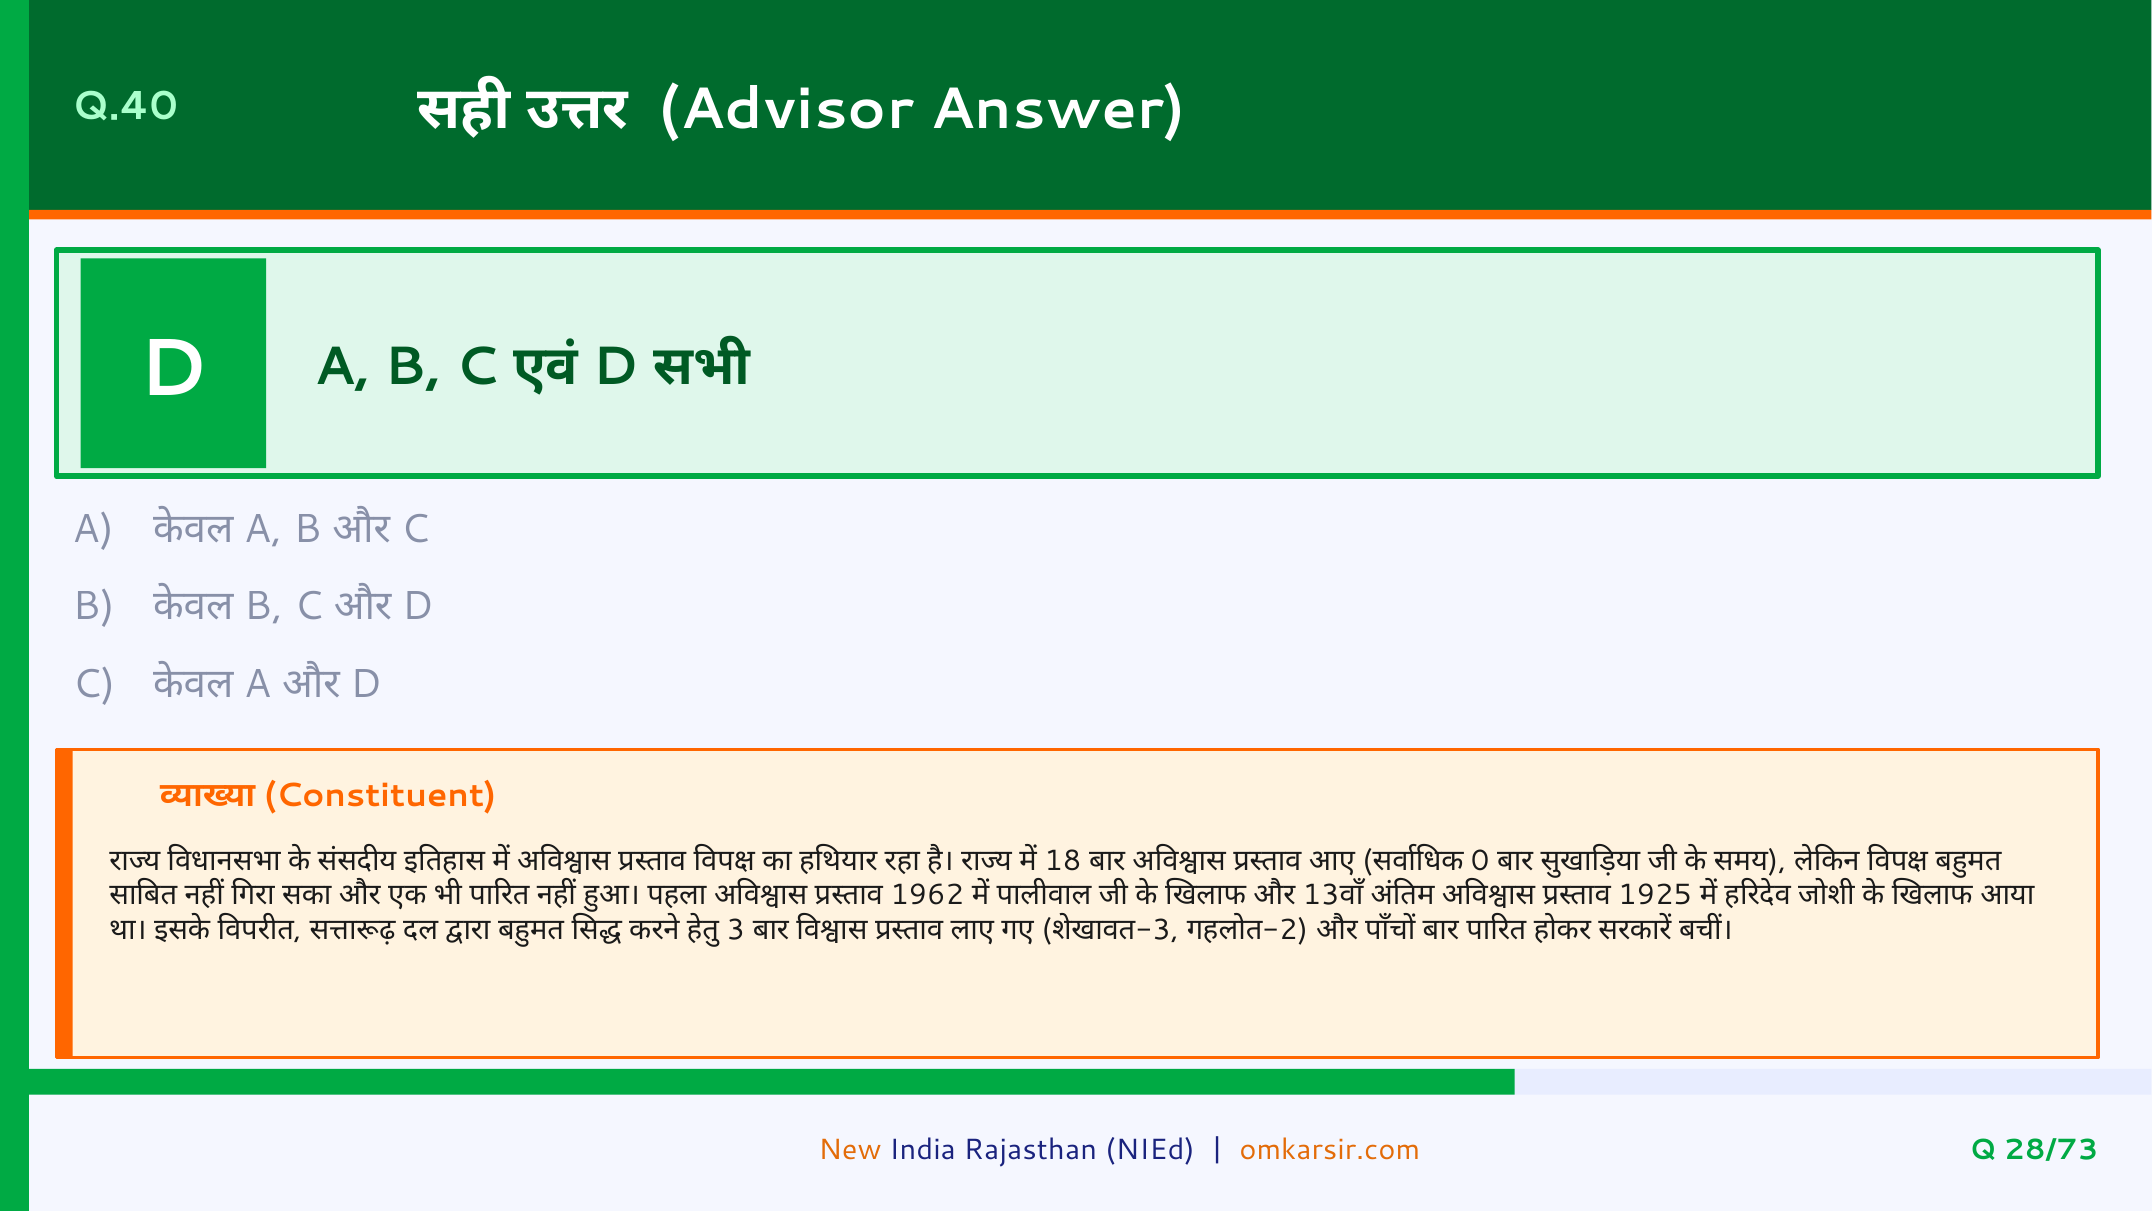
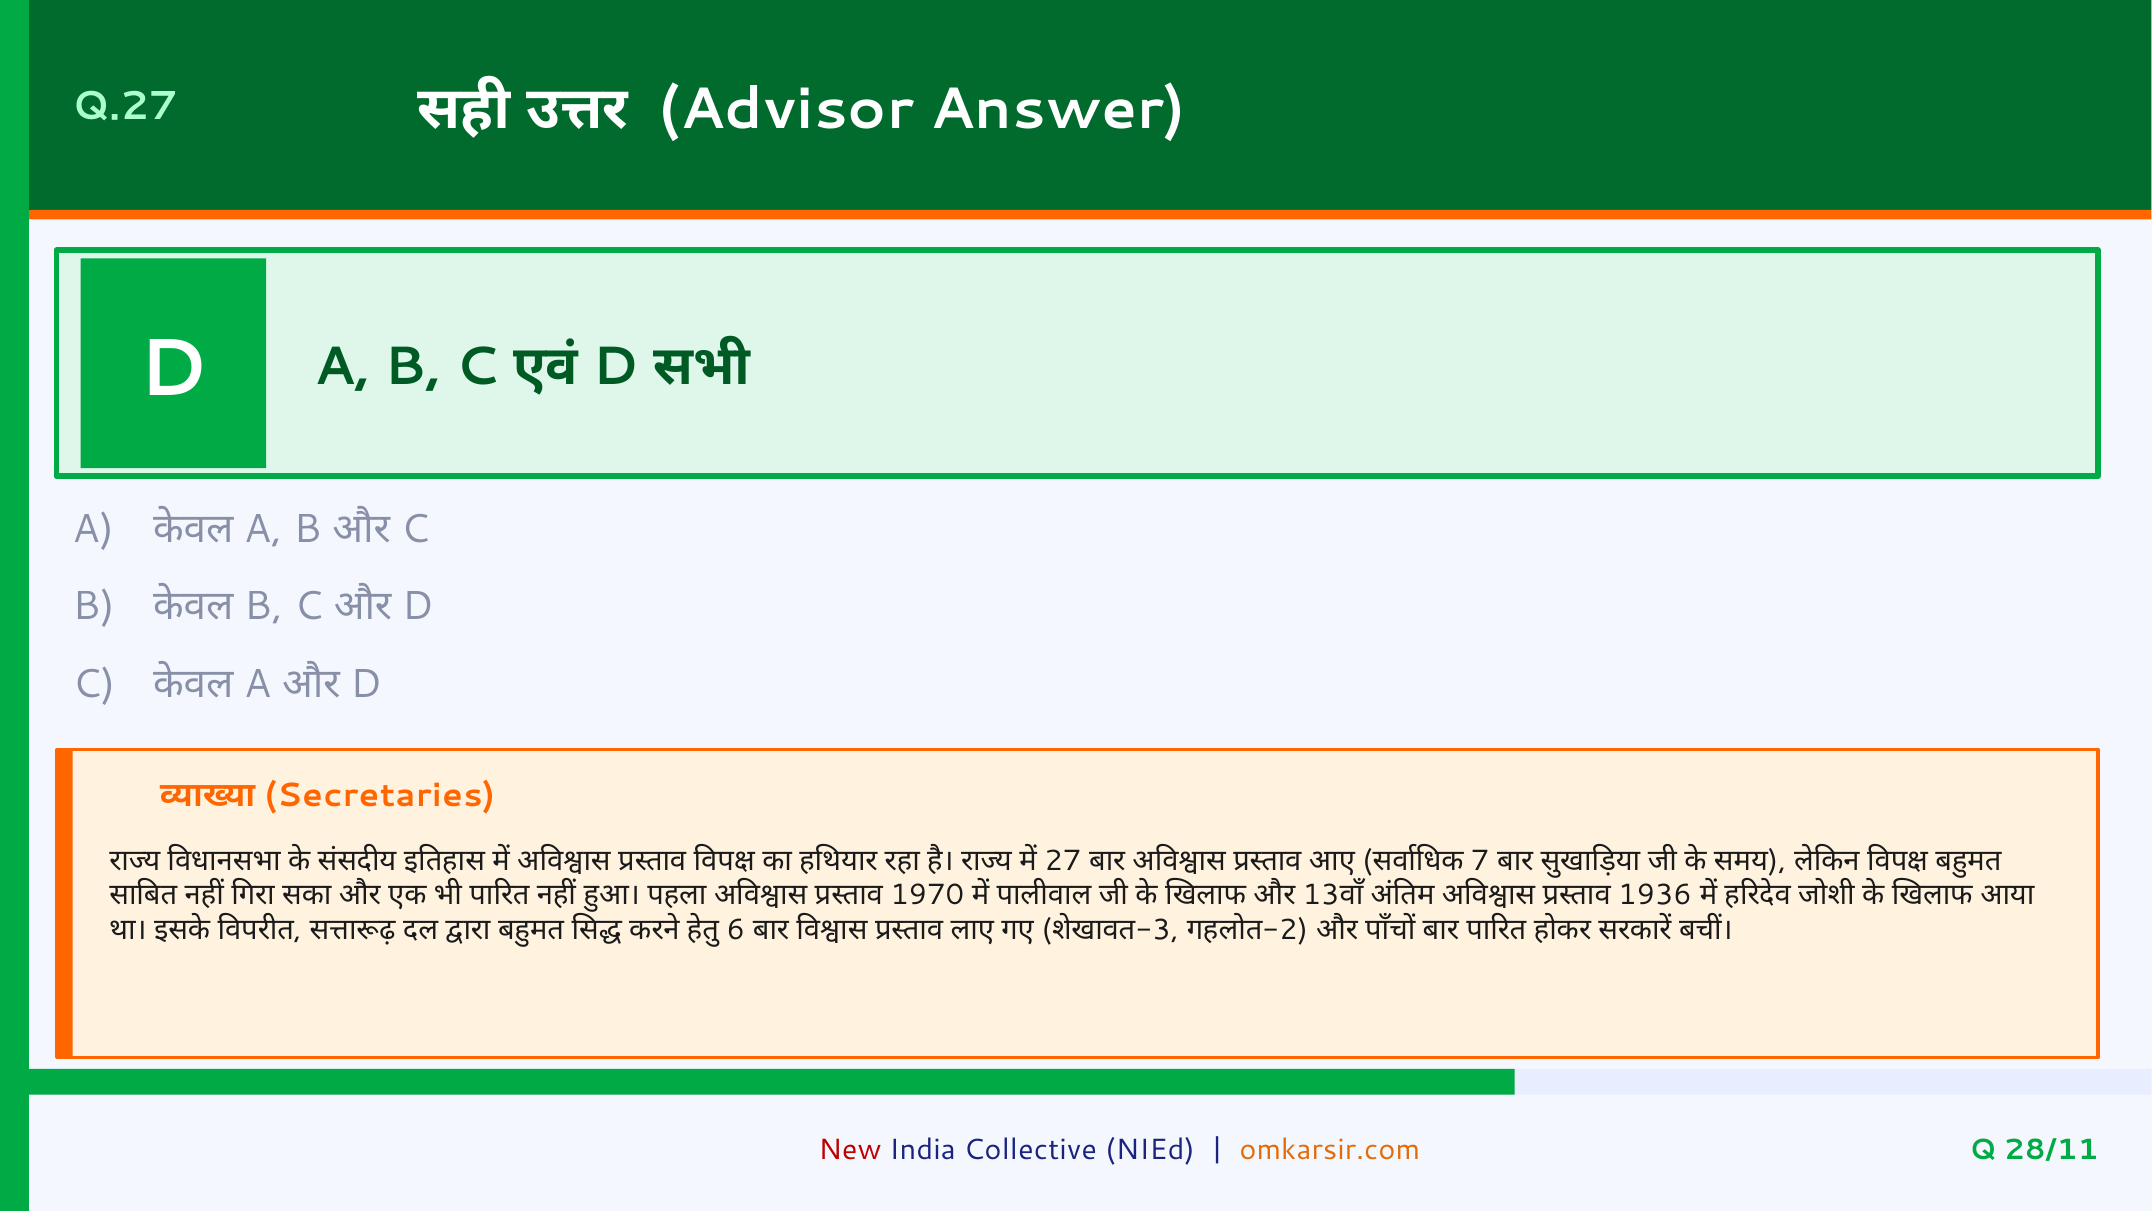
Q.40: Q.40 -> Q.27
Constituent: Constituent -> Secretaries
18: 18 -> 27
0: 0 -> 7
1962: 1962 -> 1970
1925: 1925 -> 1936
3: 3 -> 6
New colour: orange -> red
Rajasthan: Rajasthan -> Collective
28/73: 28/73 -> 28/11
